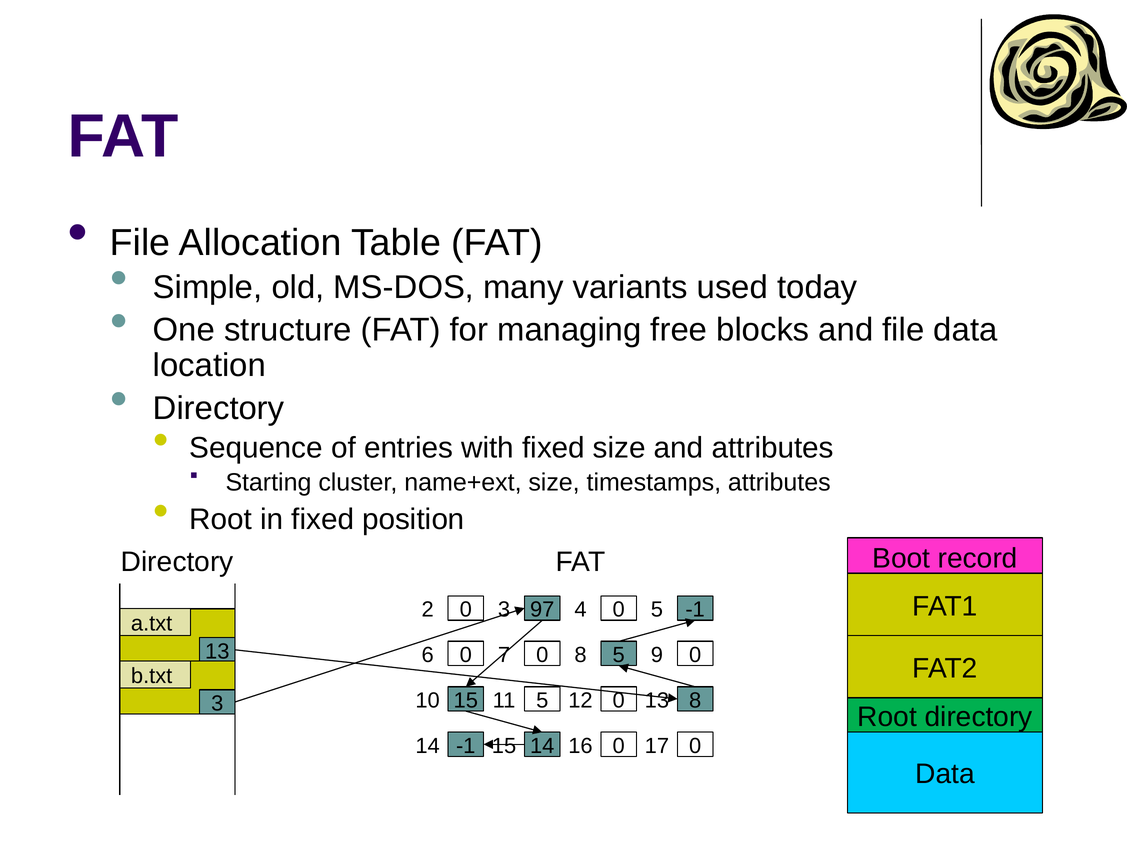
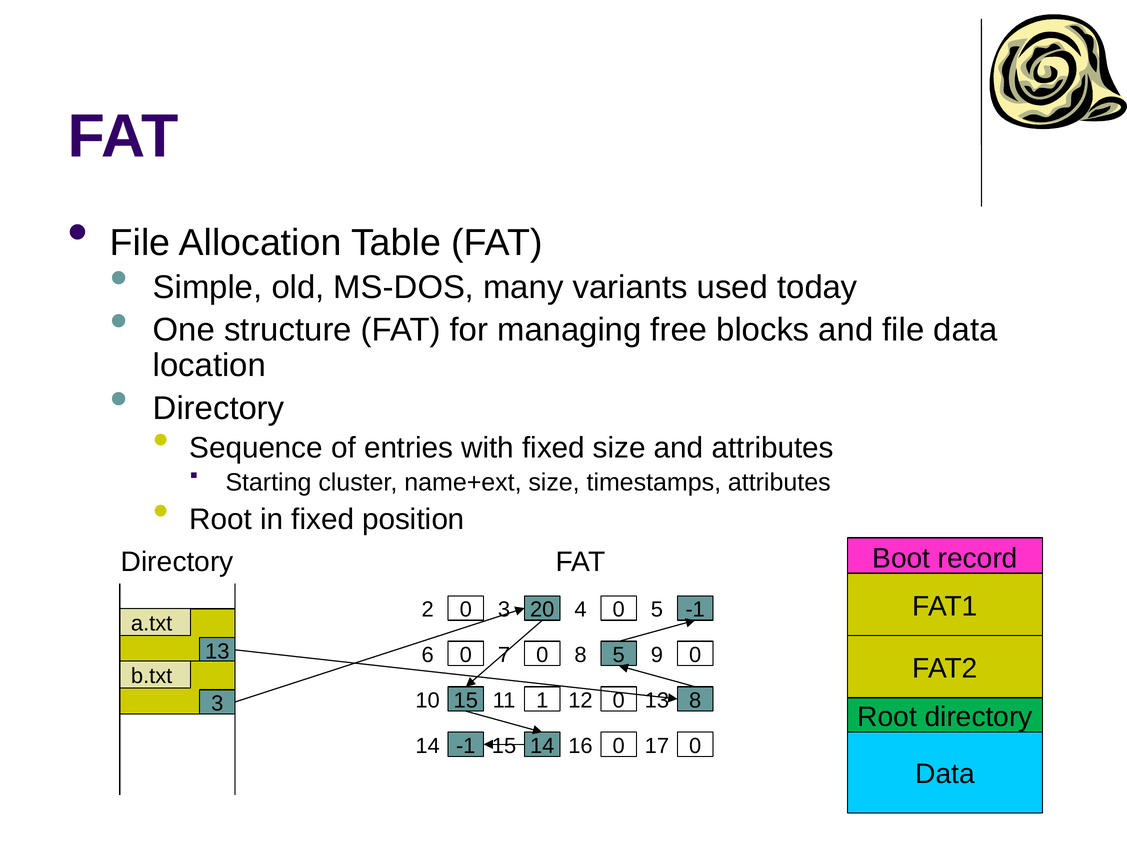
97: 97 -> 20
10 5: 5 -> 1
